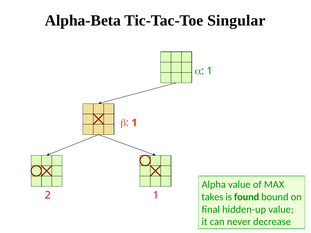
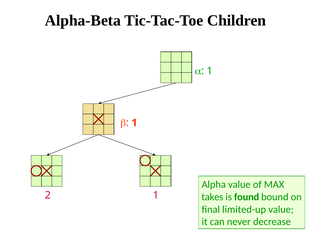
Singular: Singular -> Children
hidden-up: hidden-up -> limited-up
